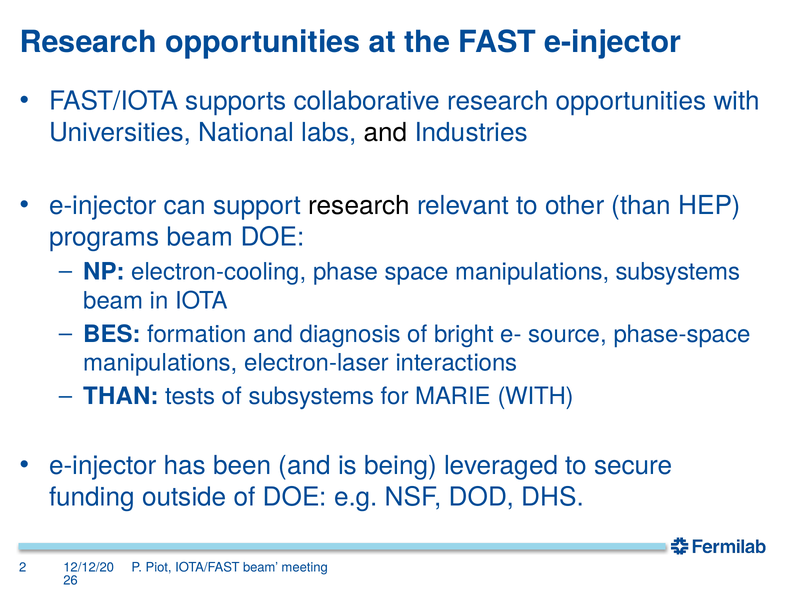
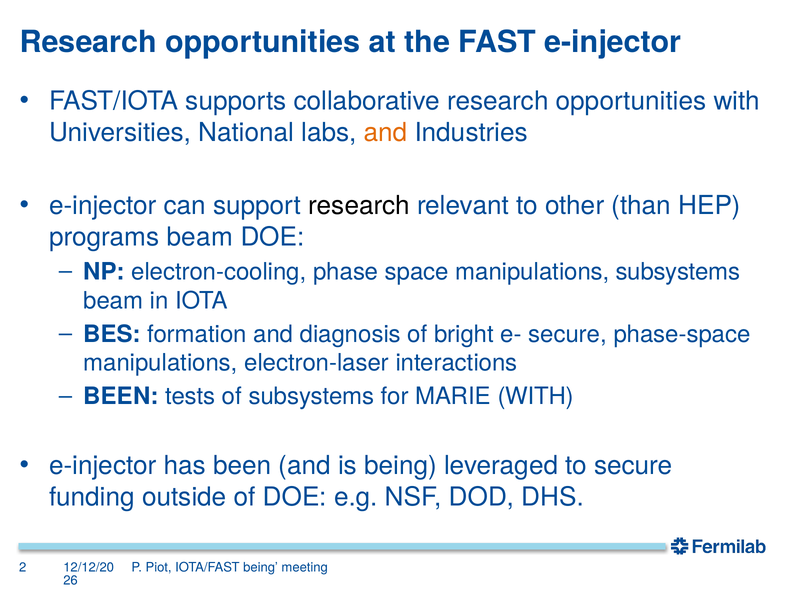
and at (386, 132) colour: black -> orange
e- source: source -> secure
THAN at (121, 396): THAN -> BEEN
IOTA/FAST beam: beam -> being
